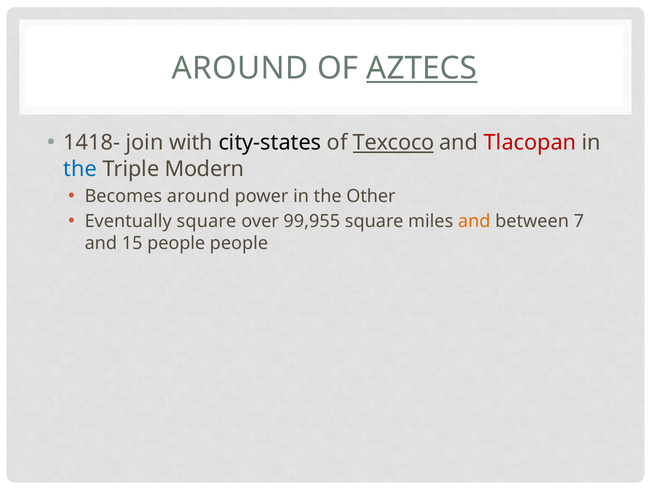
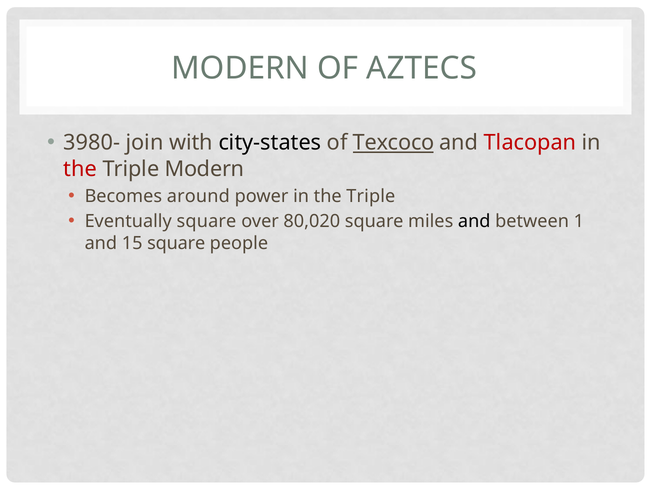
AROUND at (240, 68): AROUND -> MODERN
AZTECS underline: present -> none
1418-: 1418- -> 3980-
the at (80, 169) colour: blue -> red
power in the Other: Other -> Triple
99,955: 99,955 -> 80,020
and at (474, 221) colour: orange -> black
7: 7 -> 1
15 people: people -> square
